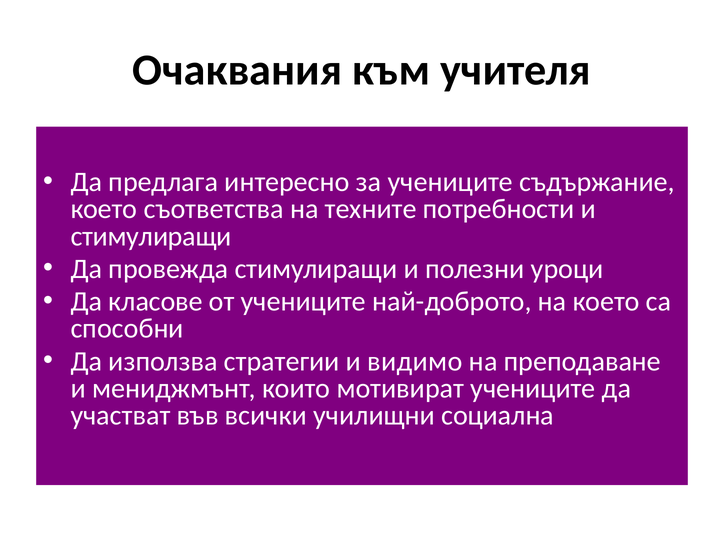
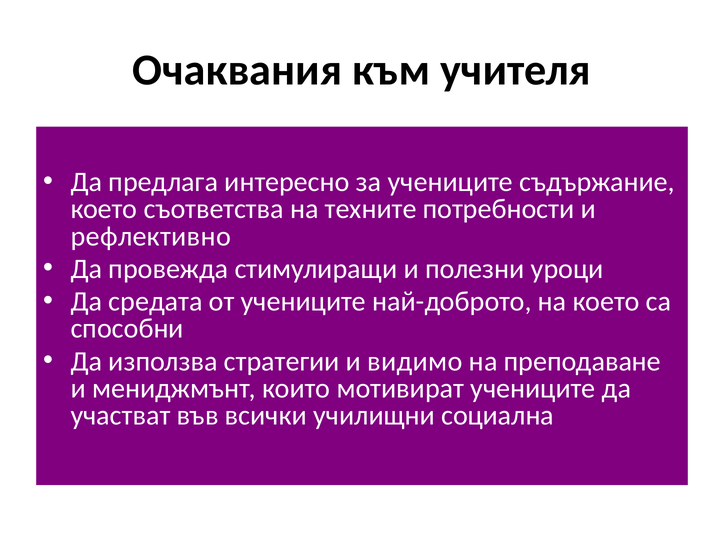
стимулиращи at (151, 236): стимулиращи -> рефлективно
класове: класове -> средата
